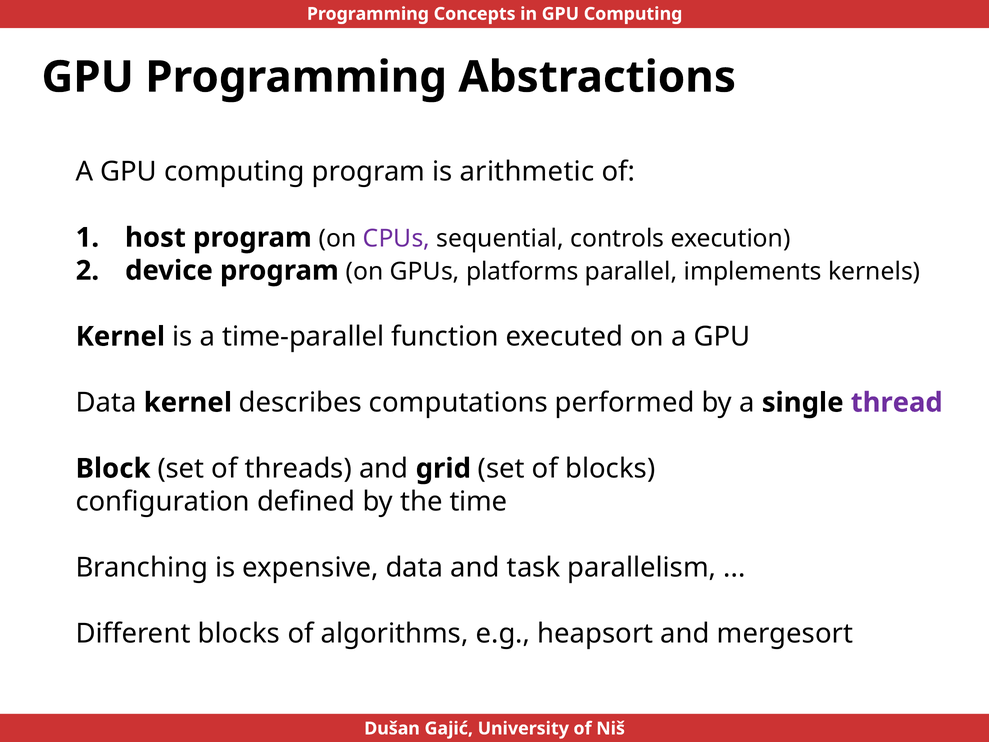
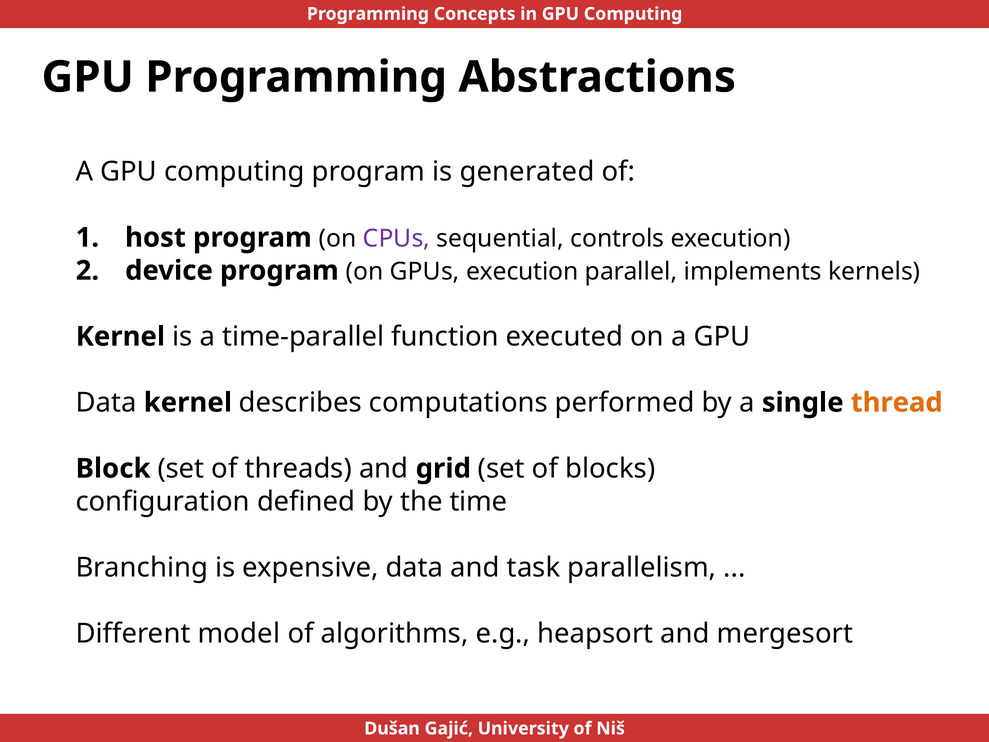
arithmetic: arithmetic -> generated
GPUs platforms: platforms -> execution
thread colour: purple -> orange
Different blocks: blocks -> model
